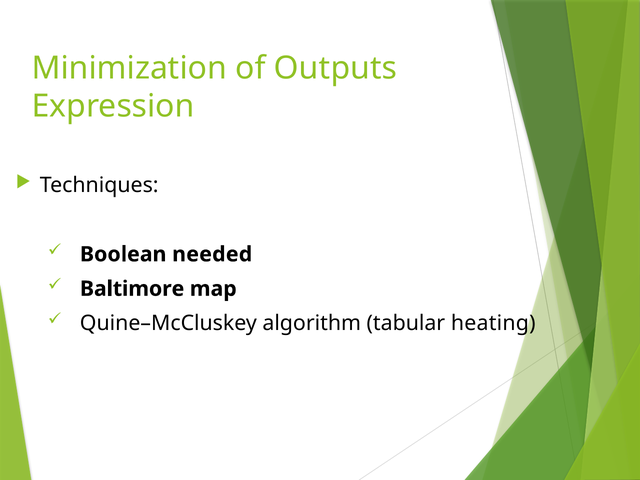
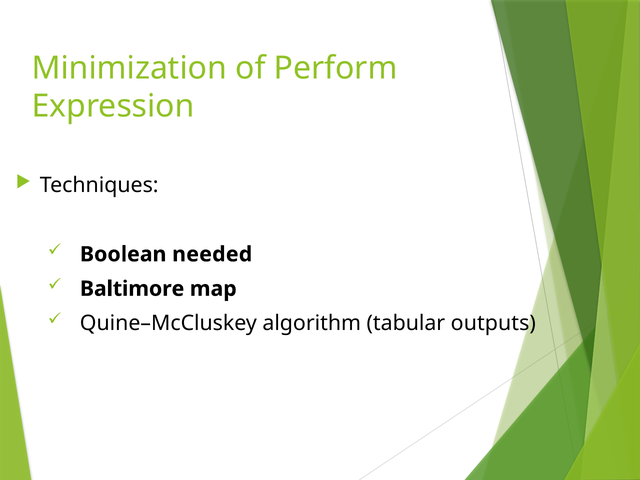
Outputs: Outputs -> Perform
heating: heating -> outputs
